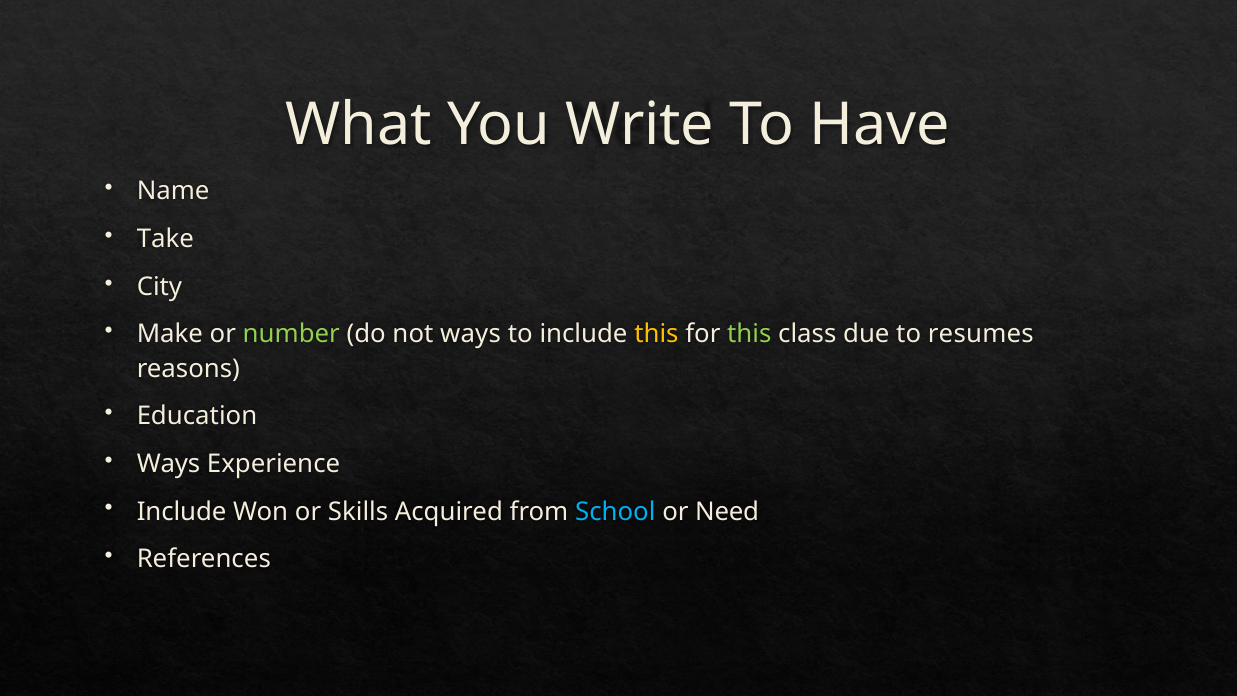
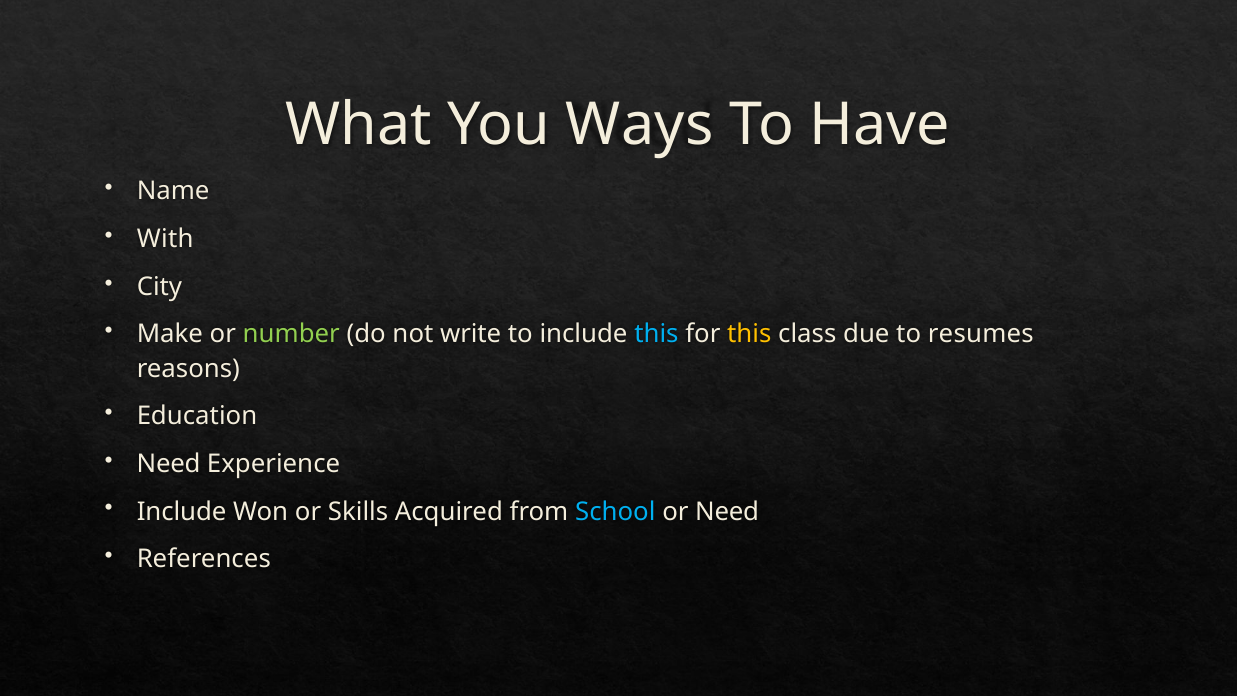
Write: Write -> Ways
Take: Take -> With
not ways: ways -> write
this at (656, 334) colour: yellow -> light blue
this at (749, 334) colour: light green -> yellow
Ways at (169, 464): Ways -> Need
